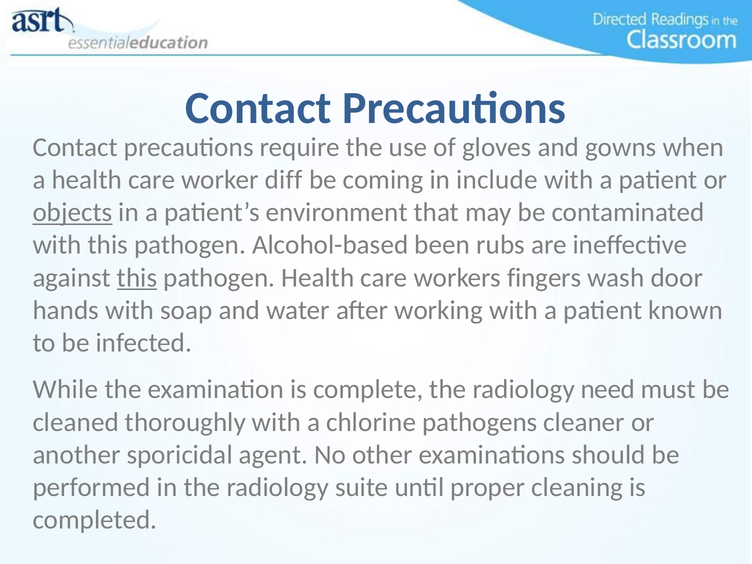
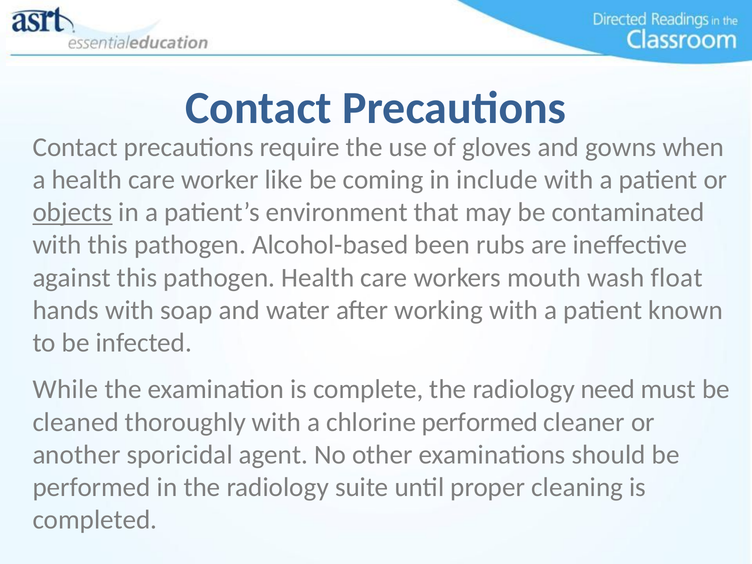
diff: diff -> like
this at (137, 278) underline: present -> none
fingers: fingers -> mouth
door: door -> float
chlorine pathogens: pathogens -> performed
